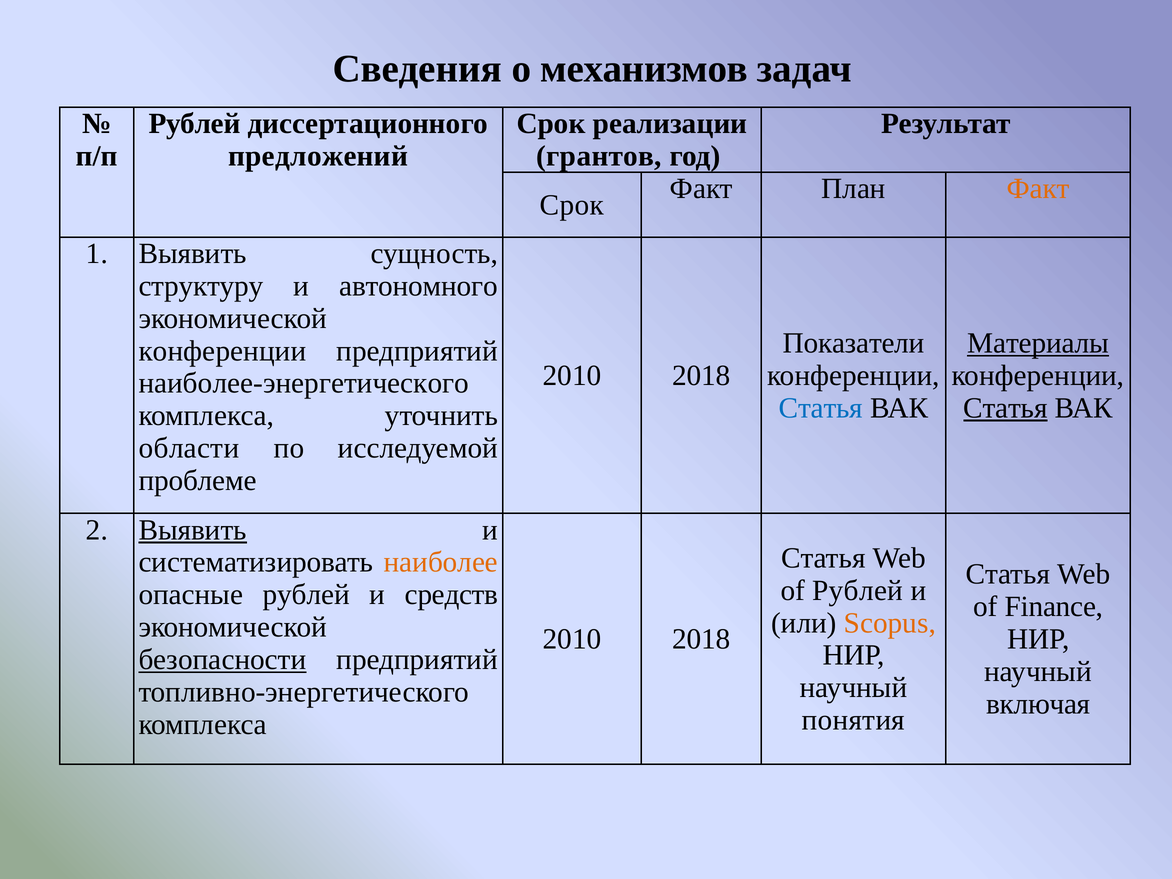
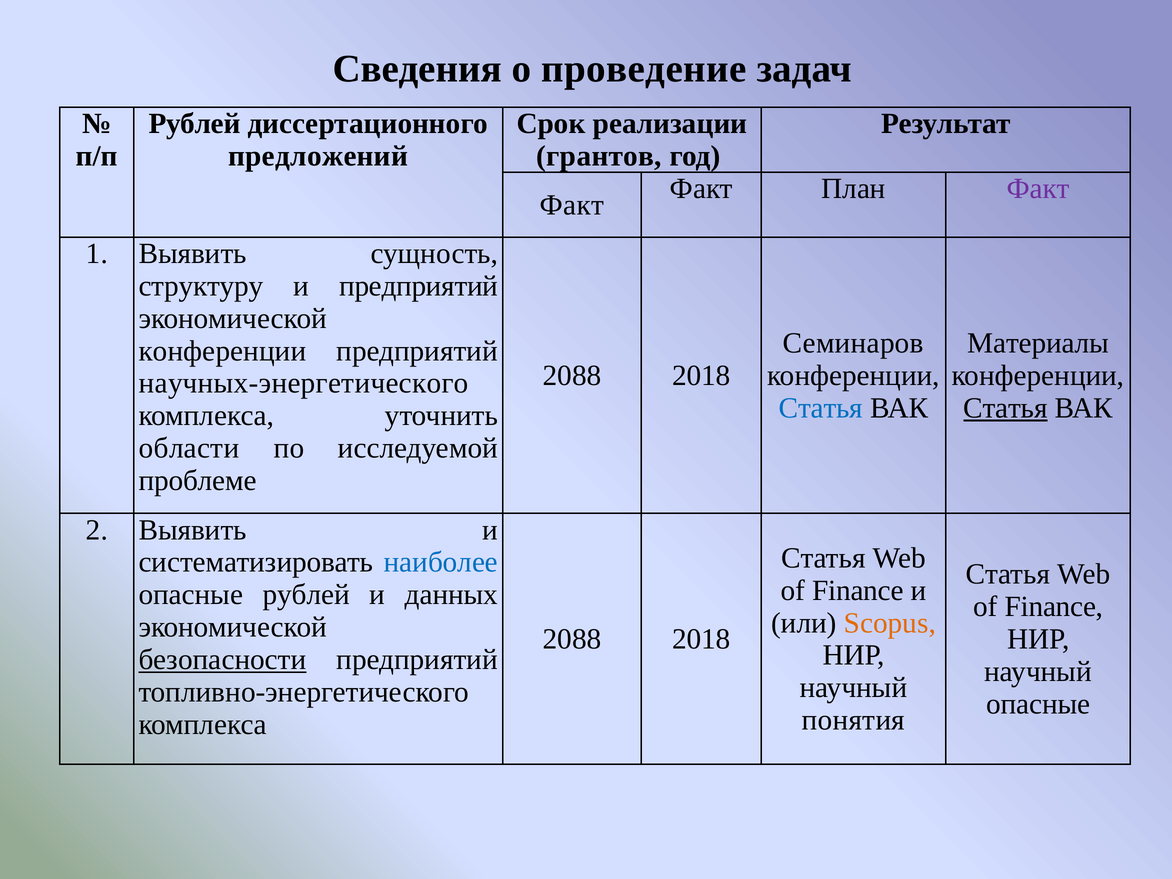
механизмов: механизмов -> проведение
Факт at (1038, 189) colour: orange -> purple
Срок at (572, 205): Срок -> Факт
и автономного: автономного -> предприятий
Показатели: Показатели -> Семинаров
Материалы underline: present -> none
2010 at (572, 375): 2010 -> 2088
наиболее-энергетического: наиболее-энергетического -> научных-энергетического
Выявить at (193, 530) underline: present -> none
наиболее colour: orange -> blue
Рублей at (858, 590): Рублей -> Finance
средств: средств -> данных
2010 at (572, 639): 2010 -> 2088
включая at (1038, 704): включая -> опасные
